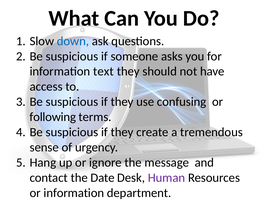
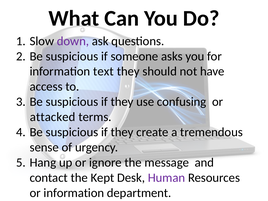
down colour: blue -> purple
following: following -> attacked
Date: Date -> Kept
